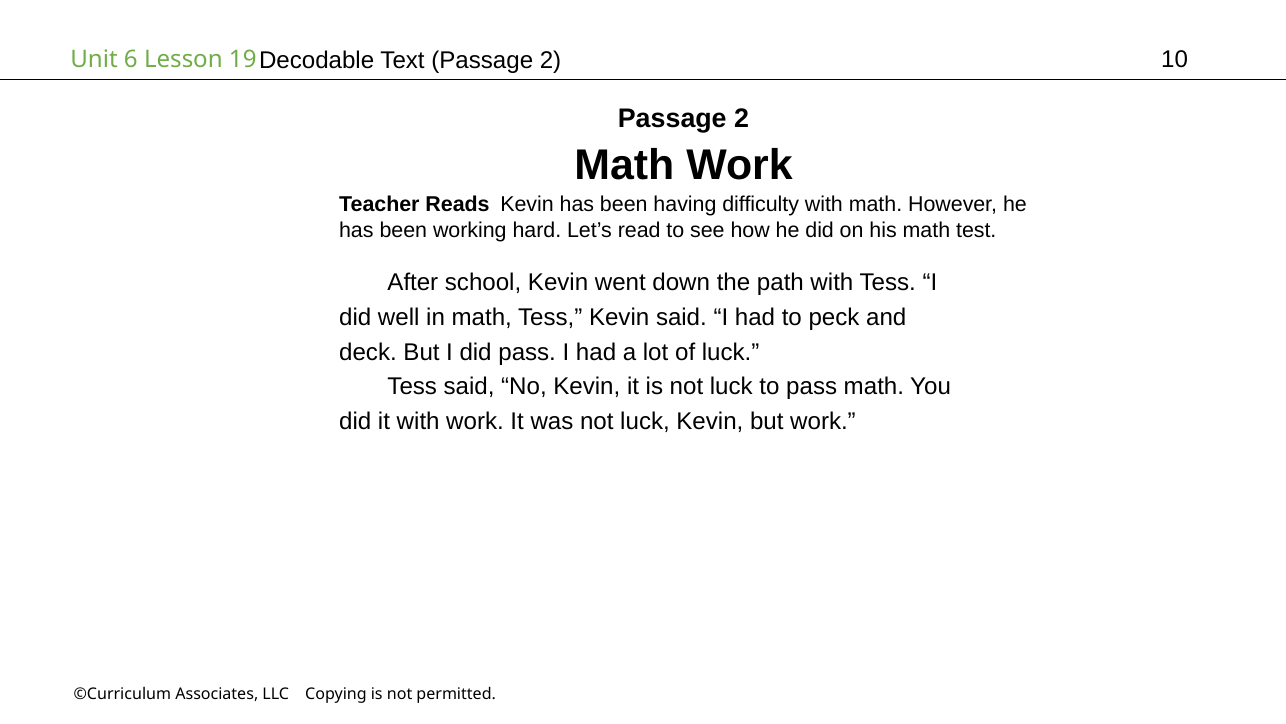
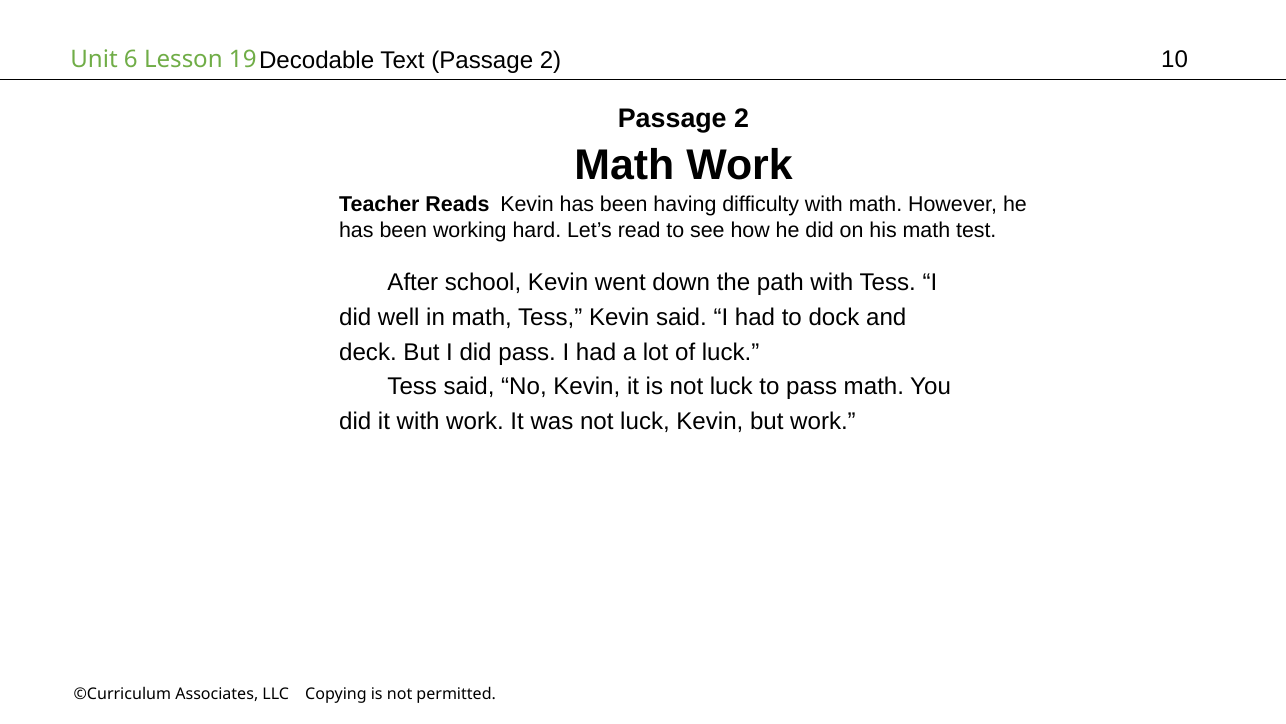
peck: peck -> dock
